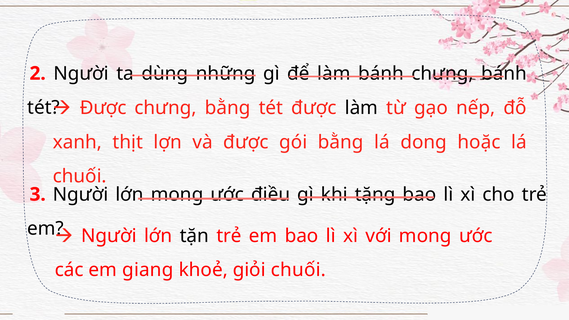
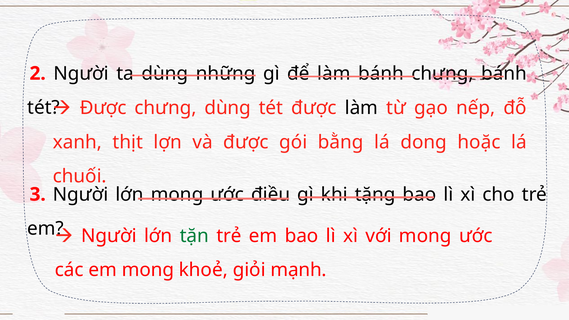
chưng bằng: bằng -> dùng
tặn colour: black -> green
em giang: giang -> mong
giỏi chuối: chuối -> mạnh
